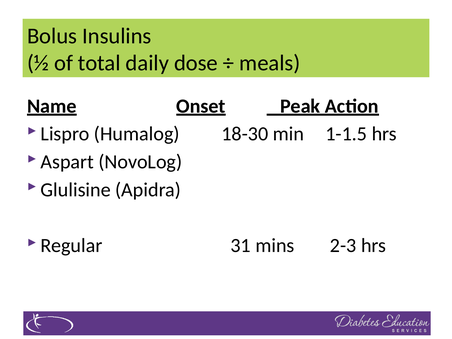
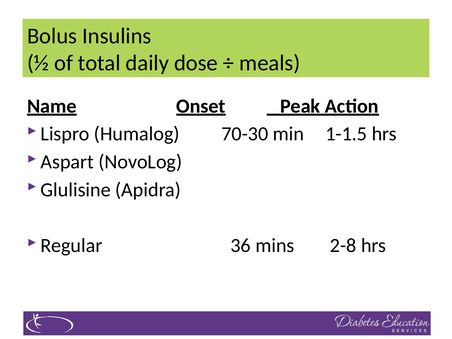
18-30: 18-30 -> 70-30
31: 31 -> 36
2-3: 2-3 -> 2-8
